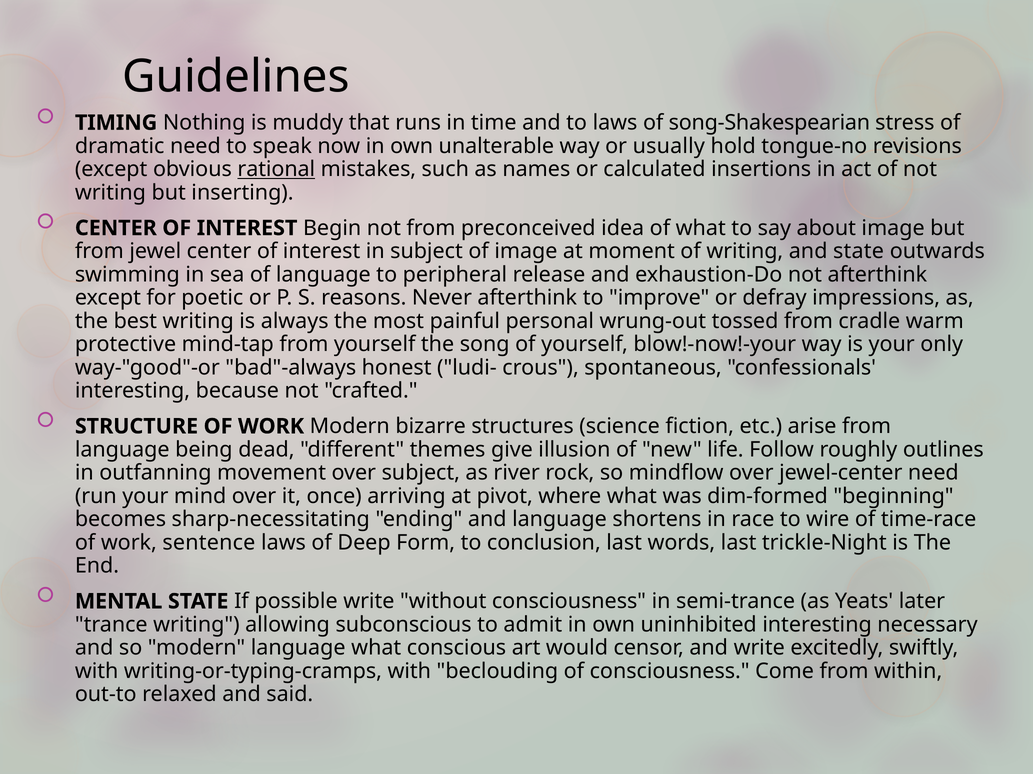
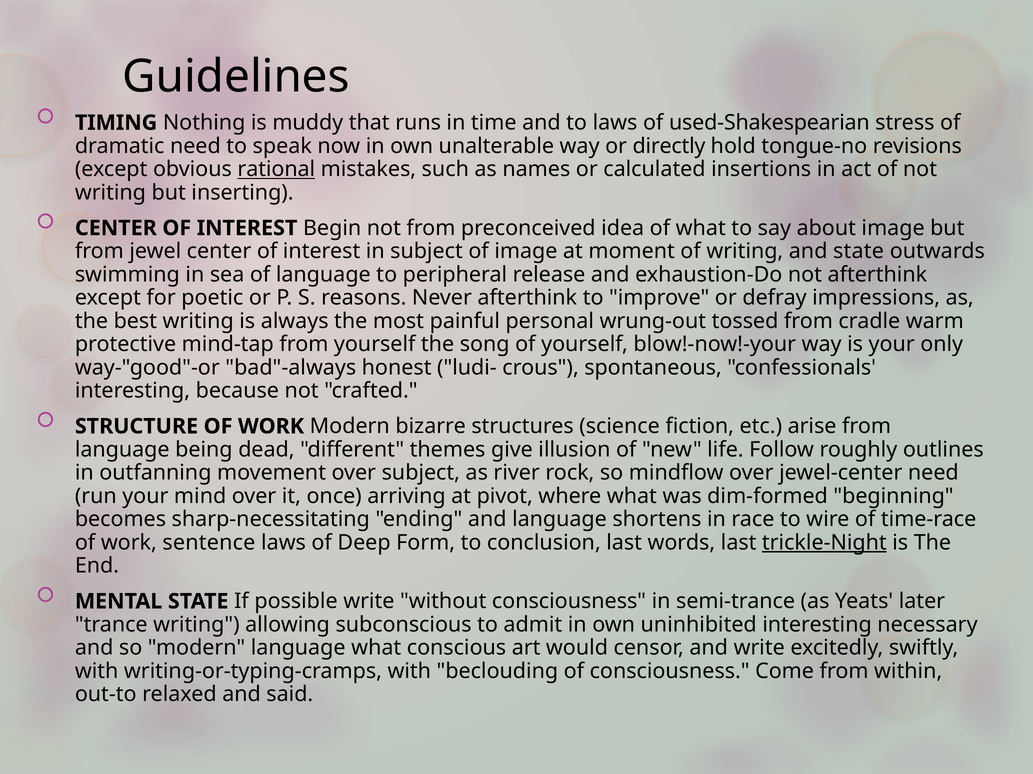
song-Shakespearian: song-Shakespearian -> used-Shakespearian
usually: usually -> directly
trickle-Night underline: none -> present
